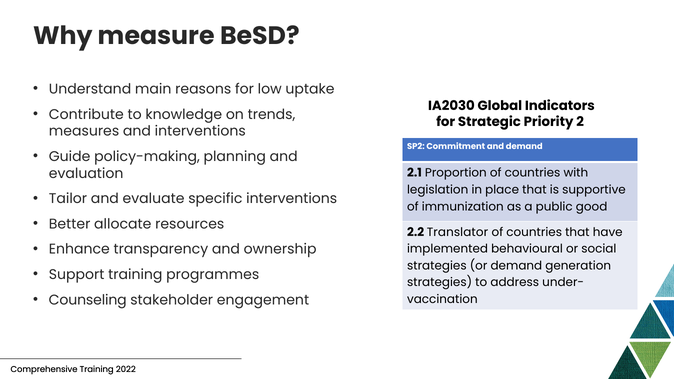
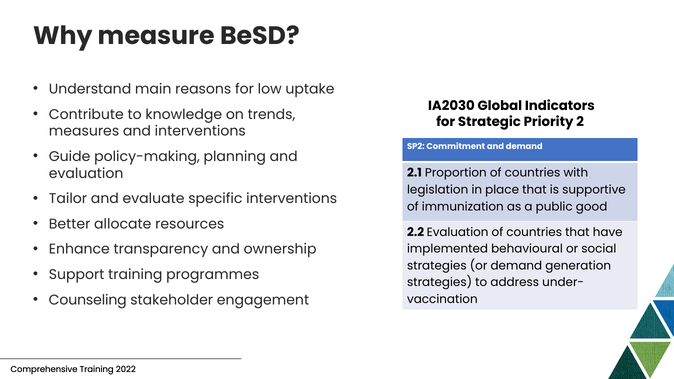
2.2 Translator: Translator -> Evaluation
